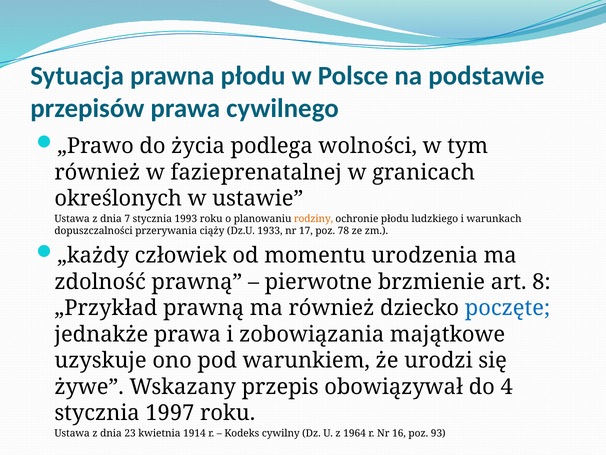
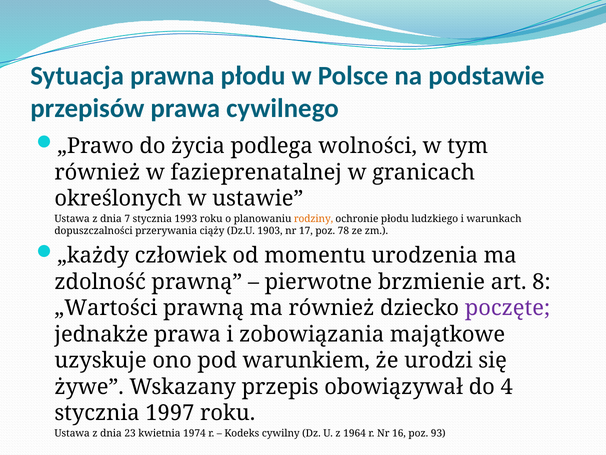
1933: 1933 -> 1903
„Przykład: „Przykład -> „Wartości
poczęte colour: blue -> purple
1914: 1914 -> 1974
